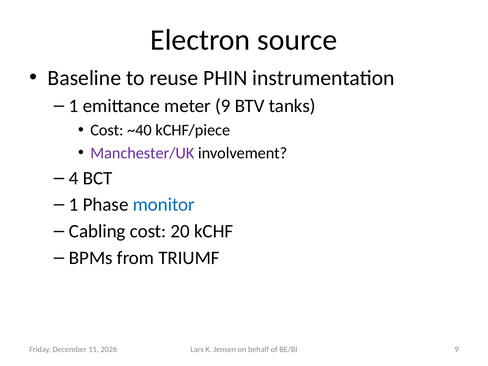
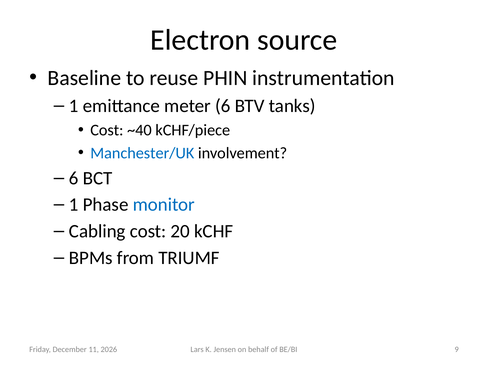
meter 9: 9 -> 6
Manchester/UK colour: purple -> blue
4 at (74, 178): 4 -> 6
